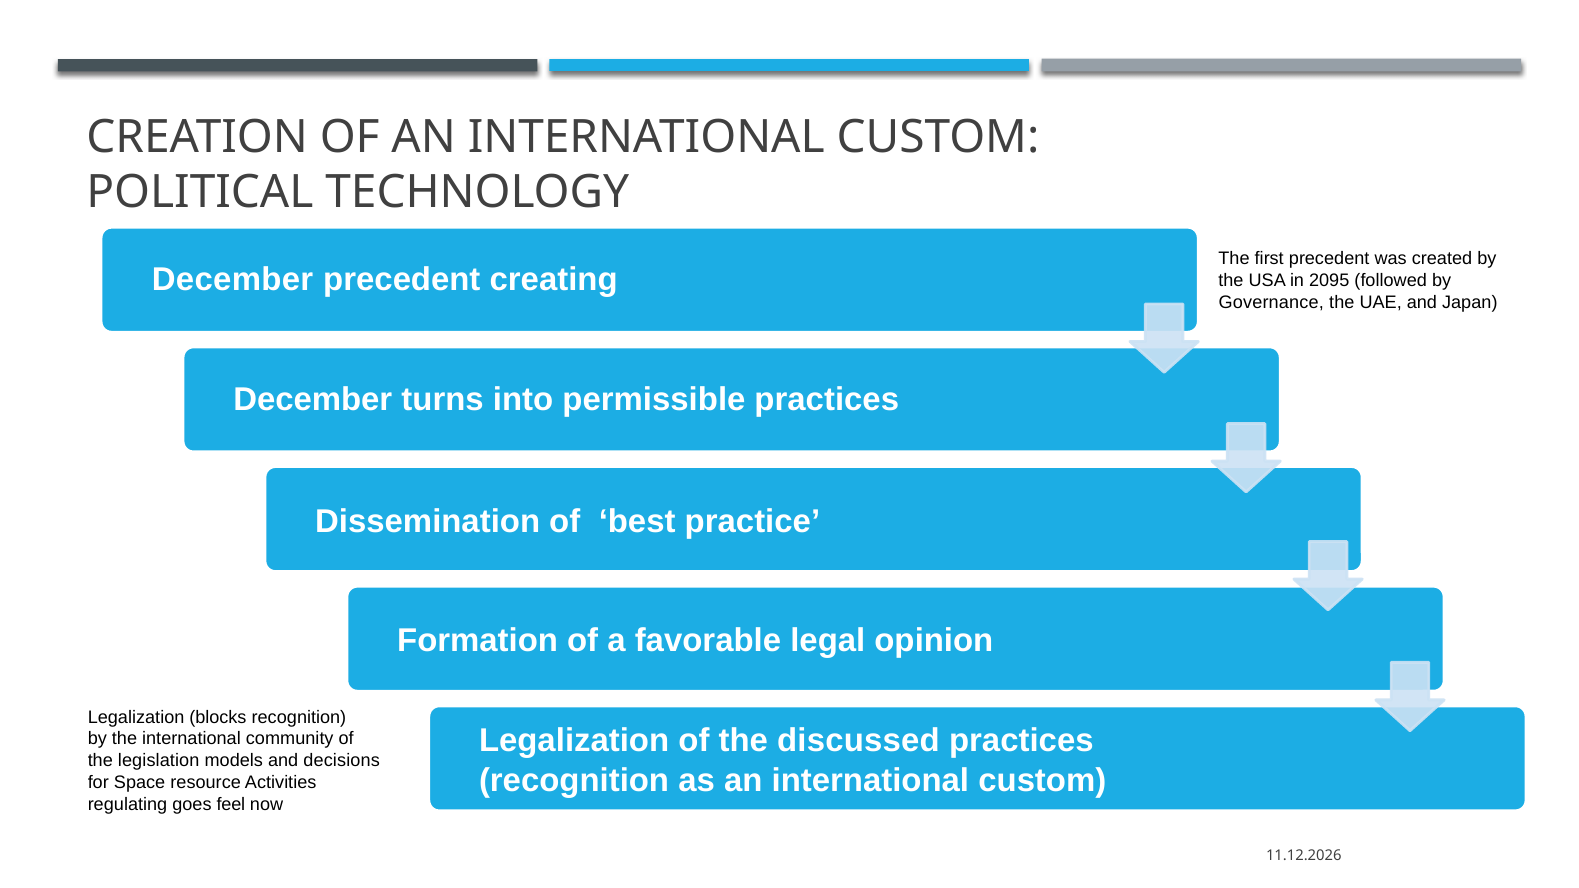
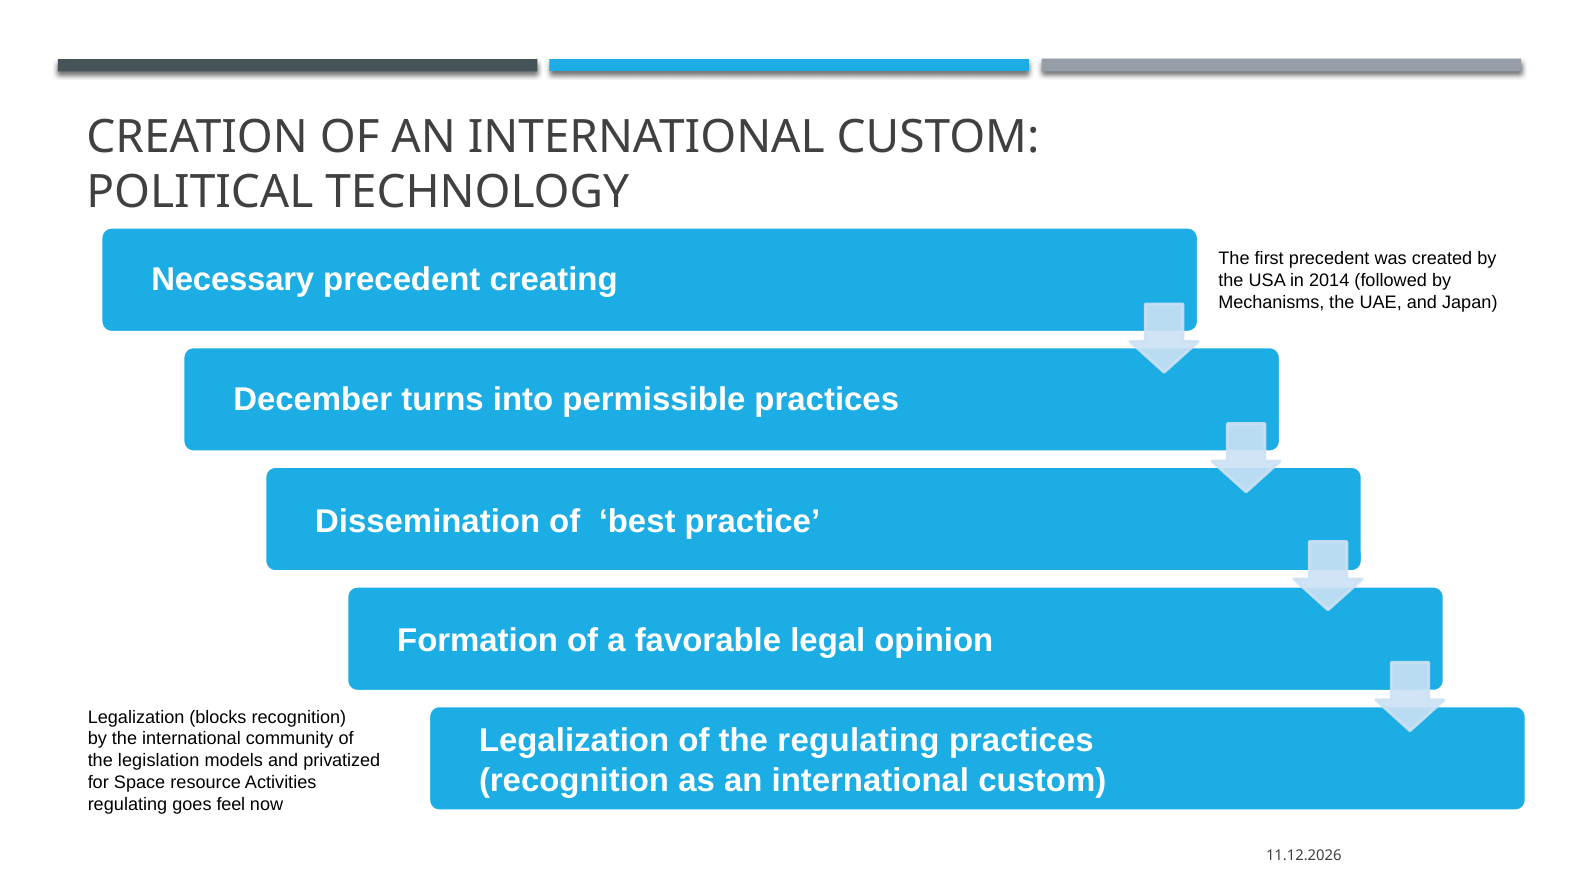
December at (233, 280): December -> Necessary
2095: 2095 -> 2014
Governance: Governance -> Mechanisms
the discussed: discussed -> regulating
decisions: decisions -> privatized
